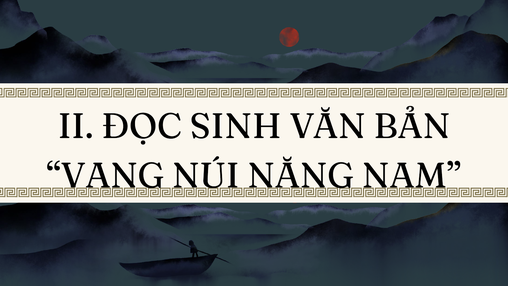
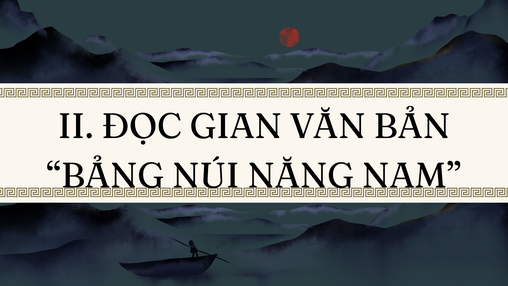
SINH: SINH -> GIAN
VANG: VANG -> BẢNG
